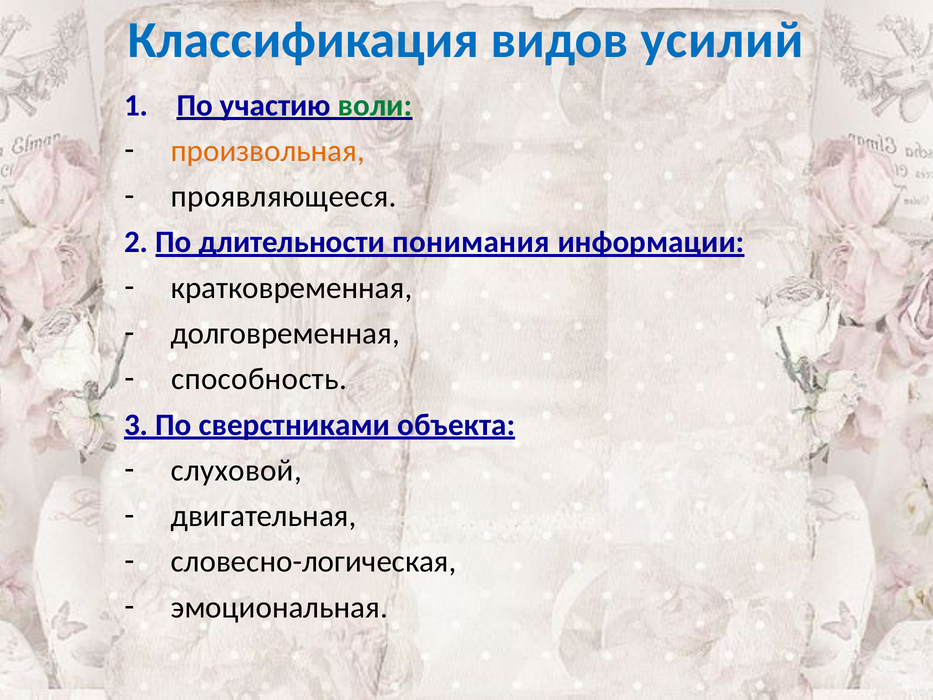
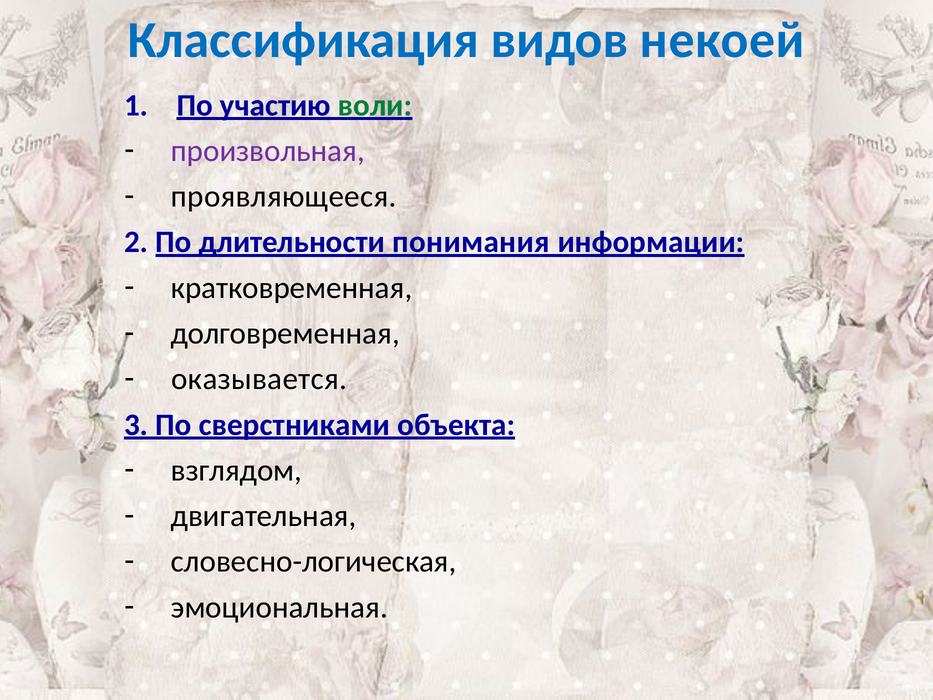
усилий: усилий -> некоей
произвольная colour: orange -> purple
способность: способность -> оказывается
слуховой: слуховой -> взглядом
